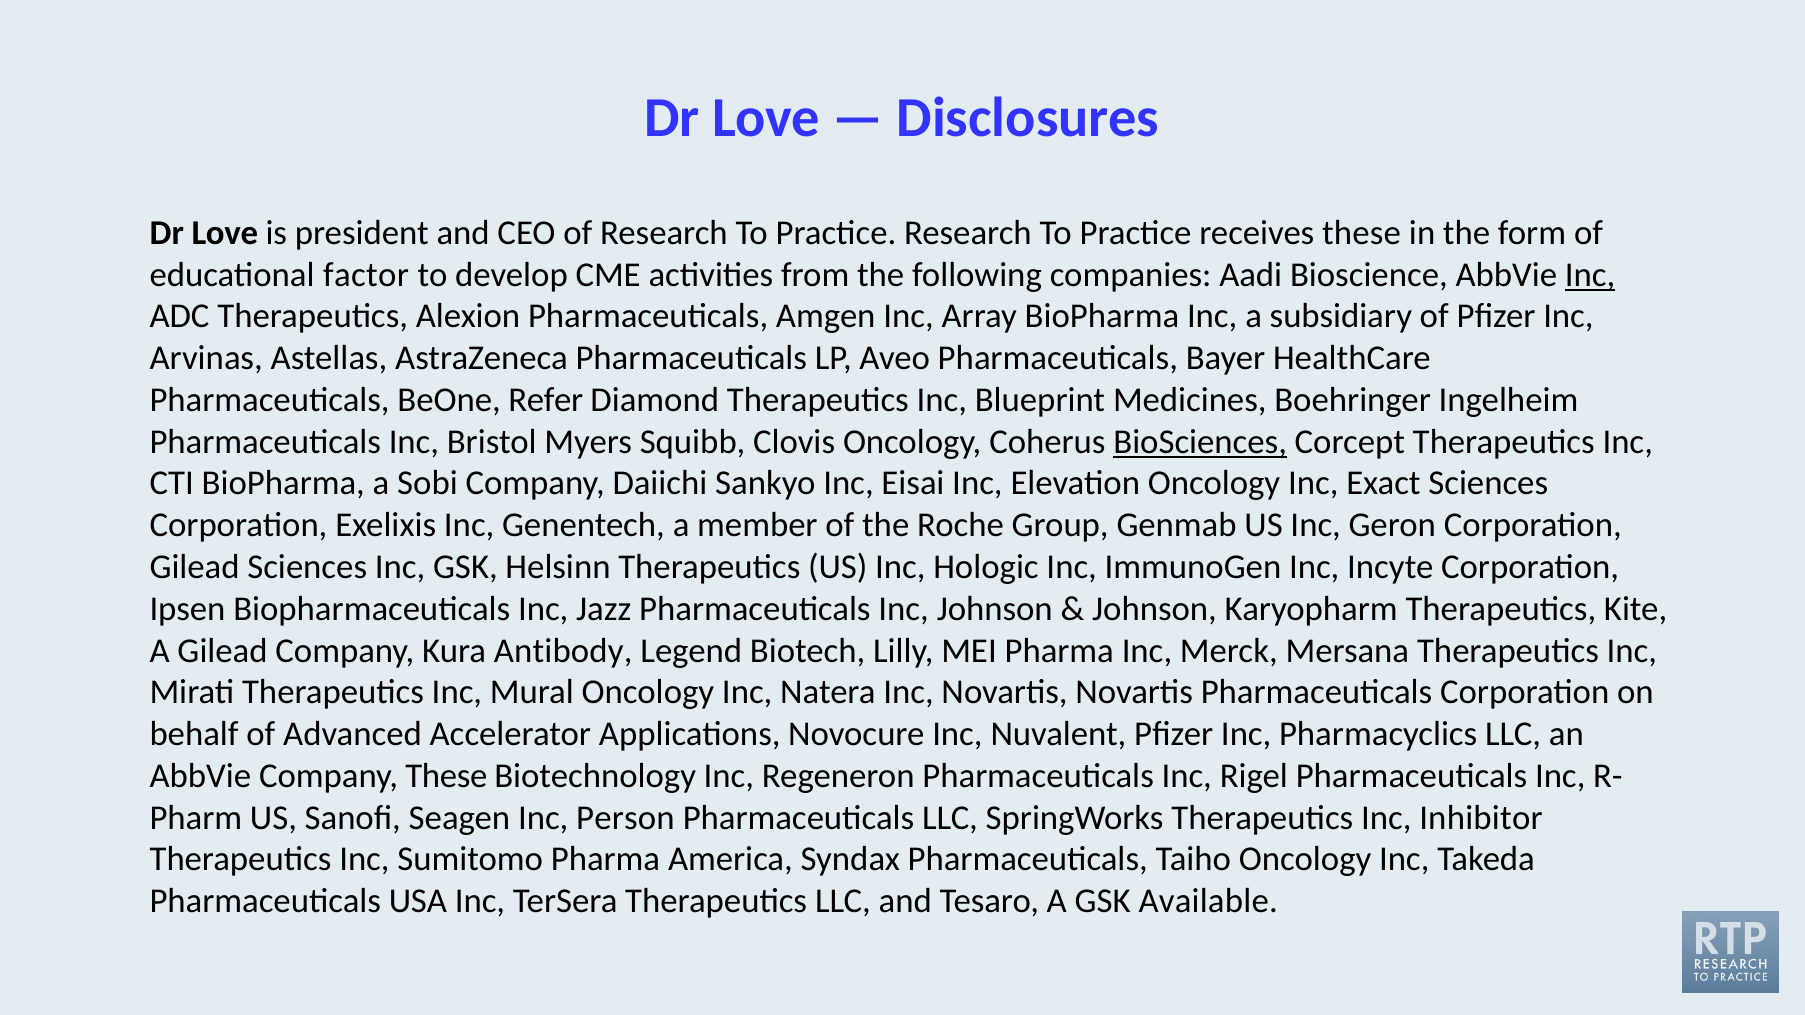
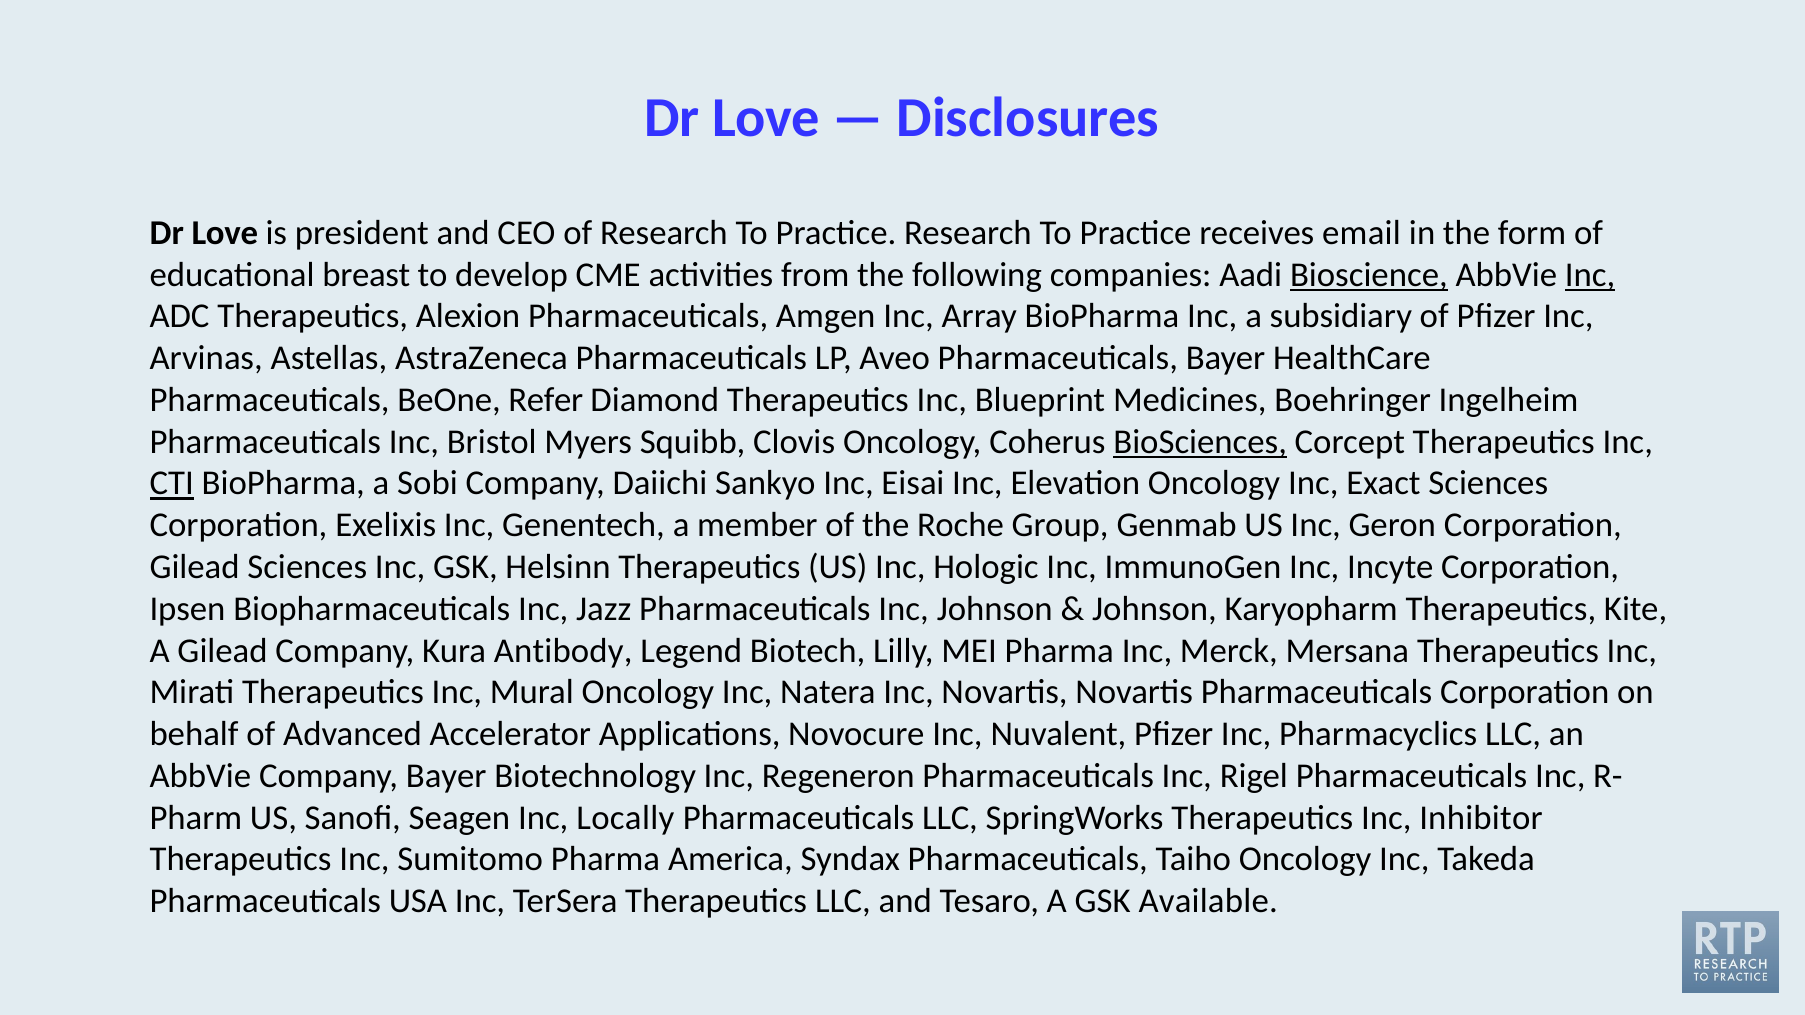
receives these: these -> email
factor: factor -> breast
Bioscience underline: none -> present
CTI underline: none -> present
Company These: These -> Bayer
Person: Person -> Locally
